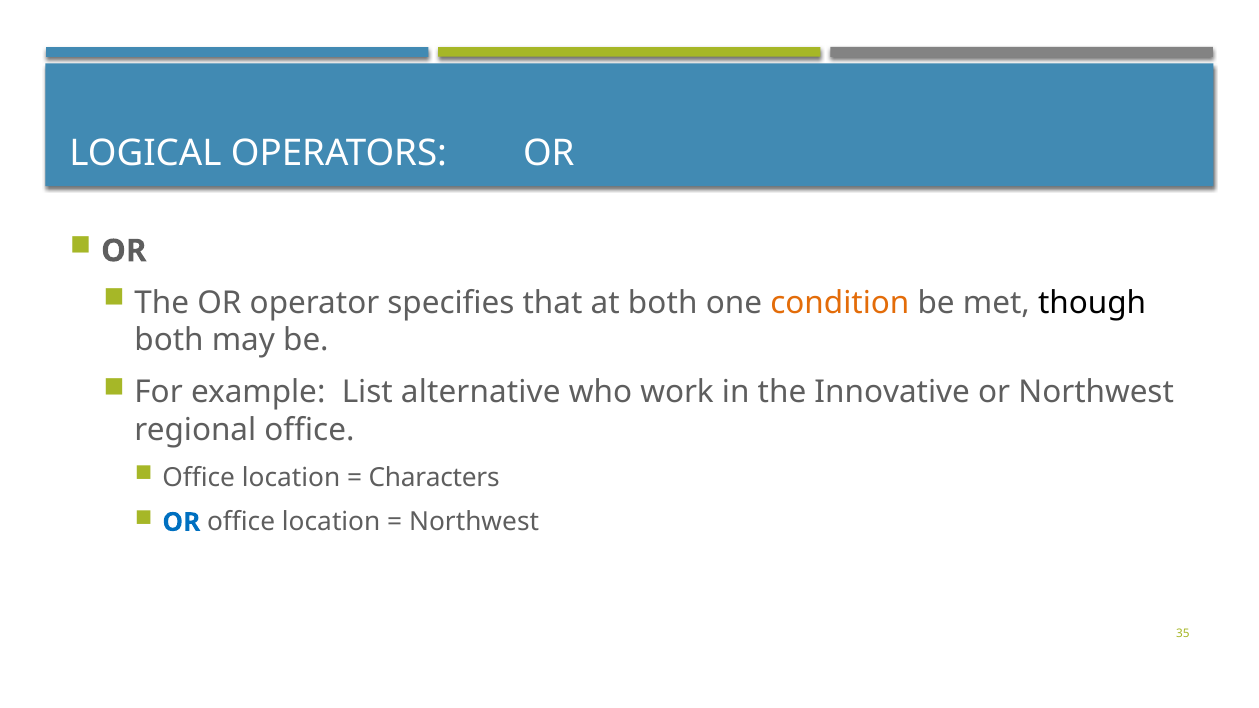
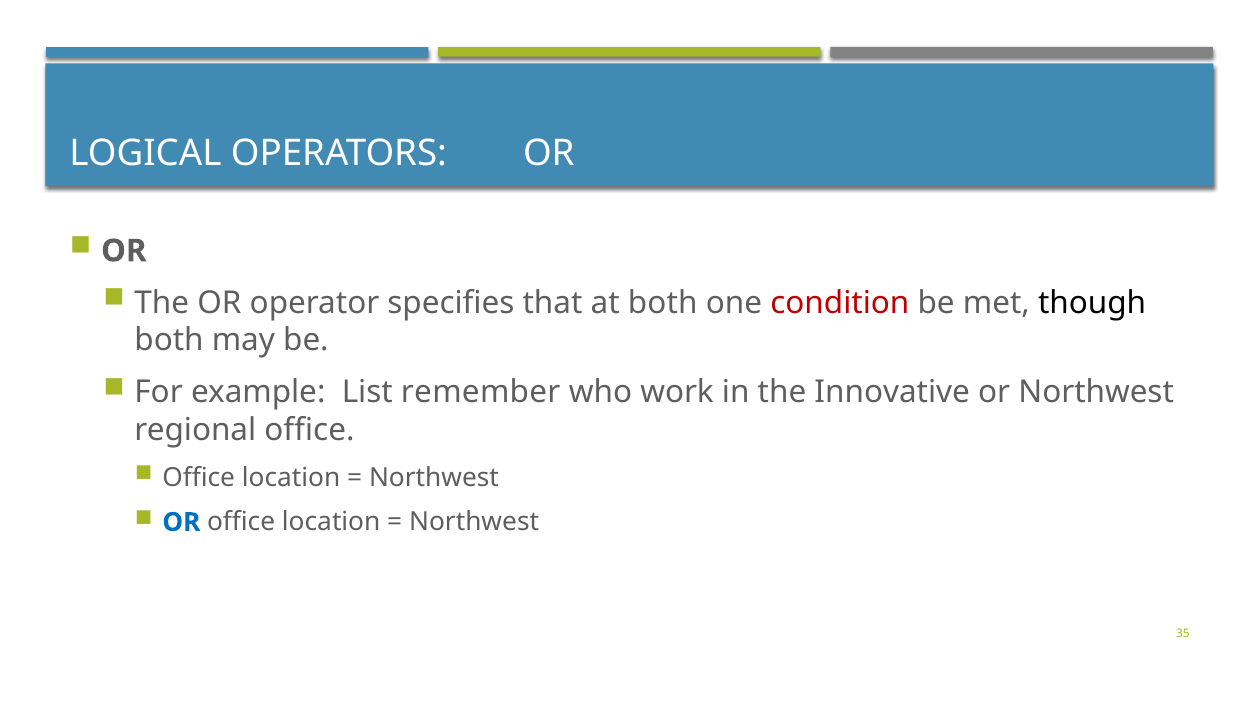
condition colour: orange -> red
alternative: alternative -> remember
Characters at (434, 478): Characters -> Northwest
